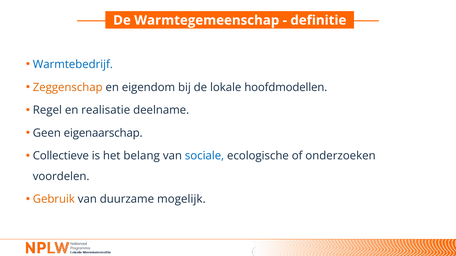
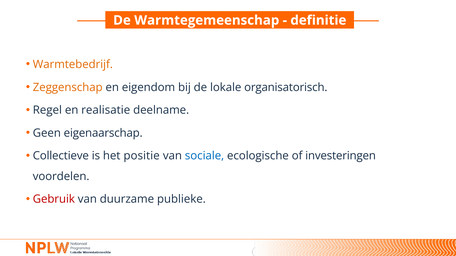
Warmtebedrijf colour: blue -> orange
hoofdmodellen: hoofdmodellen -> organisatorisch
belang: belang -> positie
onderzoeken: onderzoeken -> investeringen
Gebruik colour: orange -> red
mogelijk: mogelijk -> publieke
